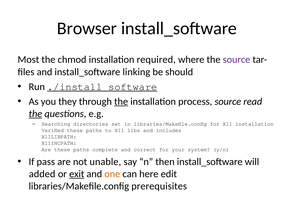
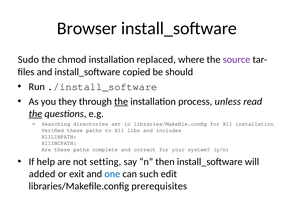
Most: Most -> Sudo
required: required -> replaced
linking: linking -> copied
./install_software underline: present -> none
process source: source -> unless
pass: pass -> help
unable: unable -> setting
exit underline: present -> none
one colour: orange -> blue
here: here -> such
